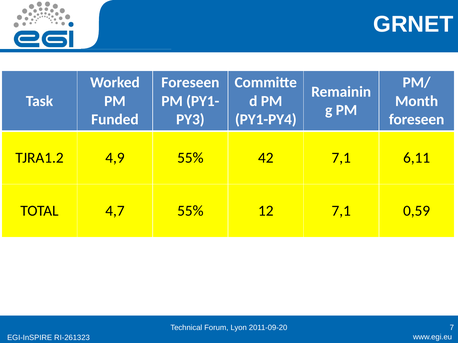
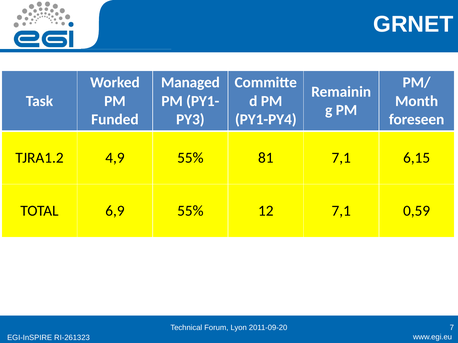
Foreseen at (190, 83): Foreseen -> Managed
42: 42 -> 81
6,11: 6,11 -> 6,15
4,7: 4,7 -> 6,9
